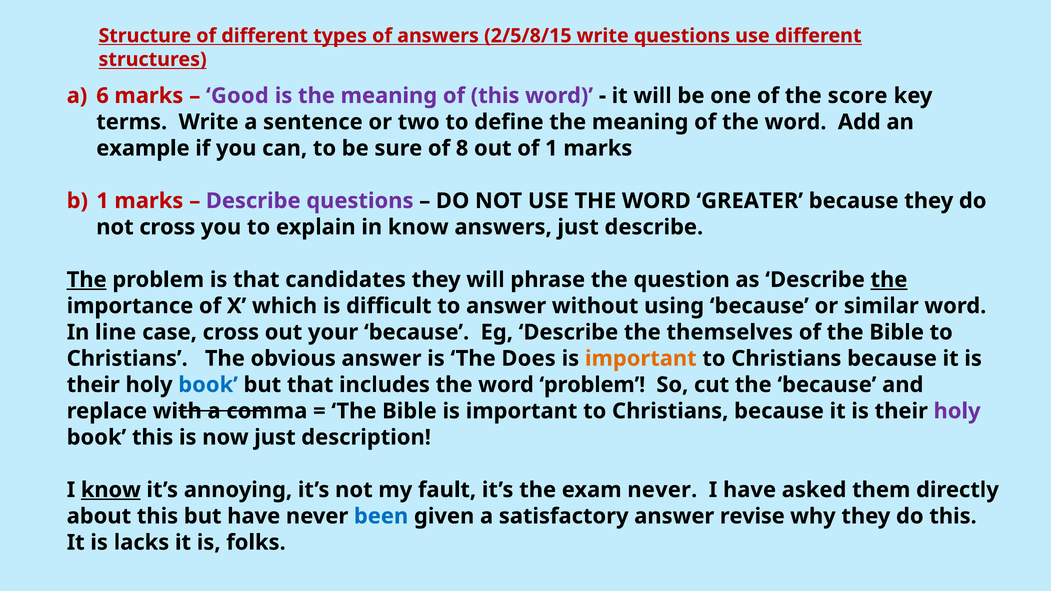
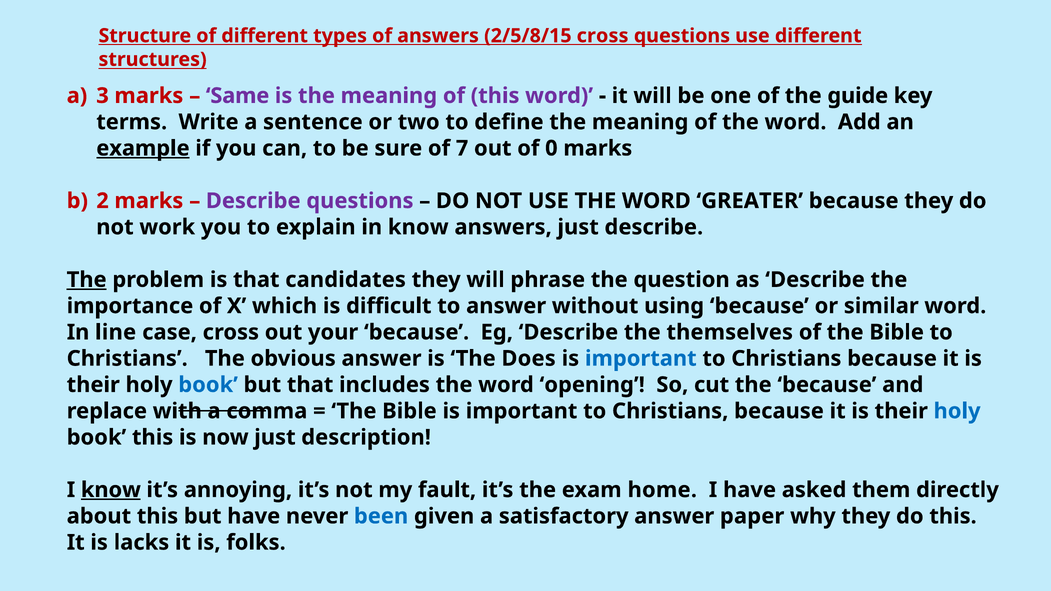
2/5/8/15 write: write -> cross
6: 6 -> 3
Good: Good -> Same
score: score -> guide
example underline: none -> present
8: 8 -> 7
of 1: 1 -> 0
1 at (103, 201): 1 -> 2
not cross: cross -> work
the at (889, 280) underline: present -> none
important at (641, 359) colour: orange -> blue
word problem: problem -> opening
holy at (957, 411) colour: purple -> blue
exam never: never -> home
revise: revise -> paper
